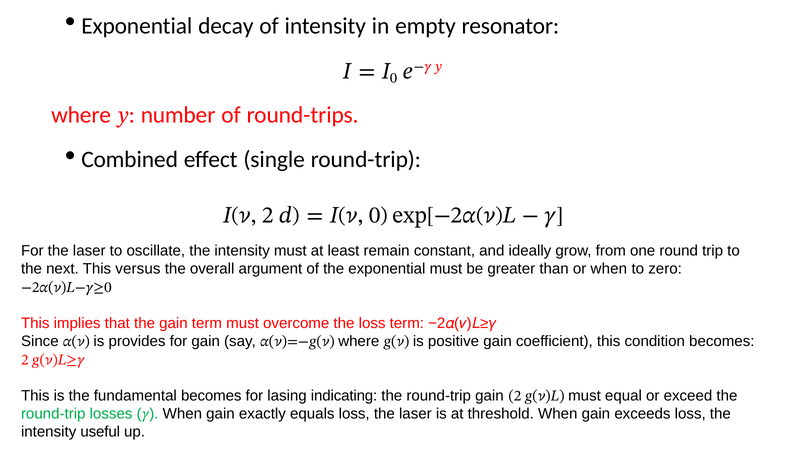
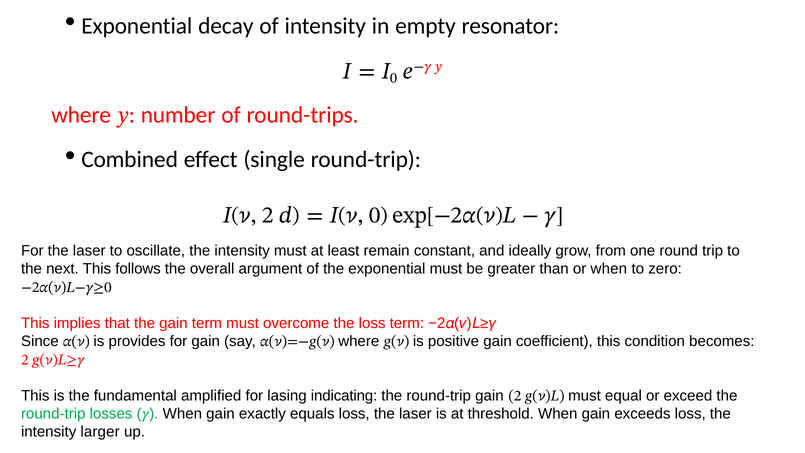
versus: versus -> follows
fundamental becomes: becomes -> amplified
useful: useful -> larger
